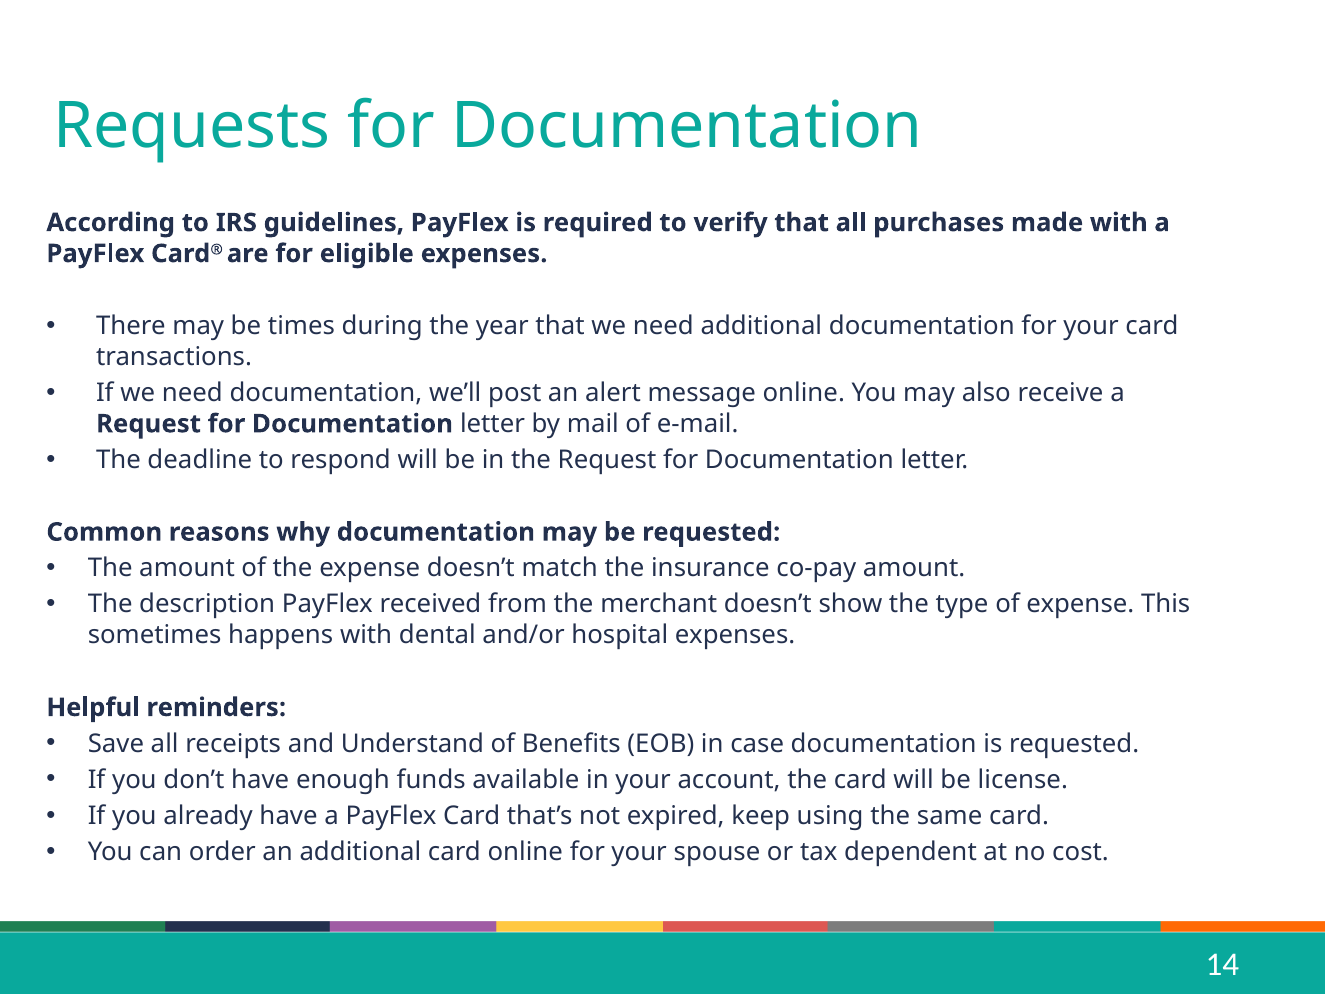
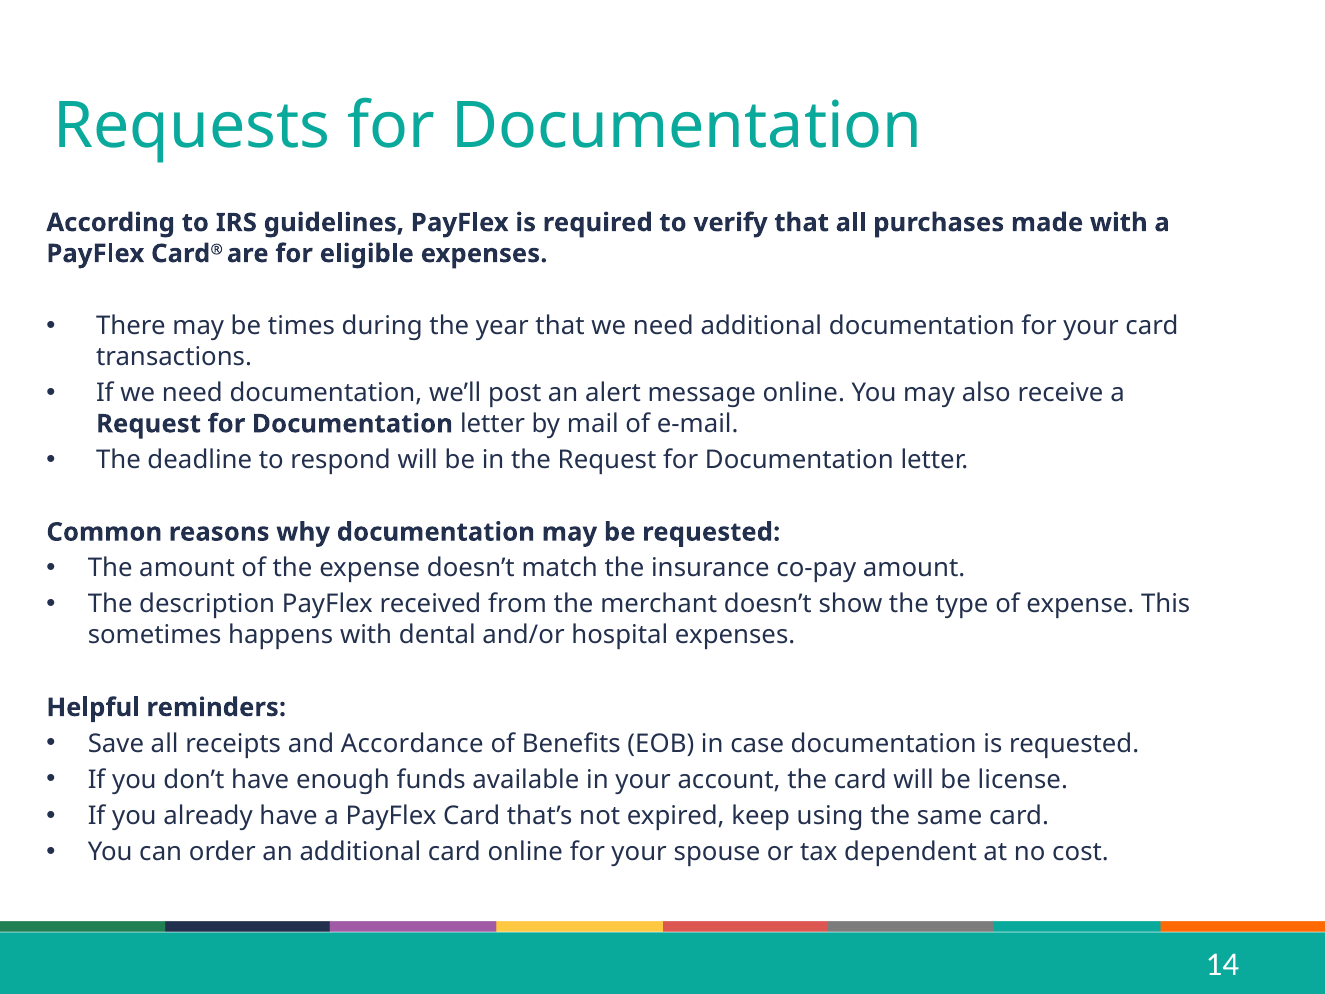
Understand: Understand -> Accordance
